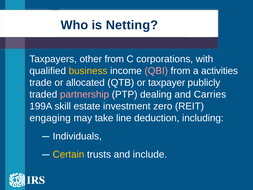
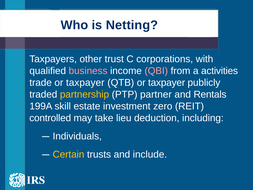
other from: from -> trust
business colour: yellow -> pink
trade or allocated: allocated -> taxpayer
partnership colour: pink -> yellow
dealing: dealing -> partner
Carries: Carries -> Rentals
engaging: engaging -> controlled
line: line -> lieu
